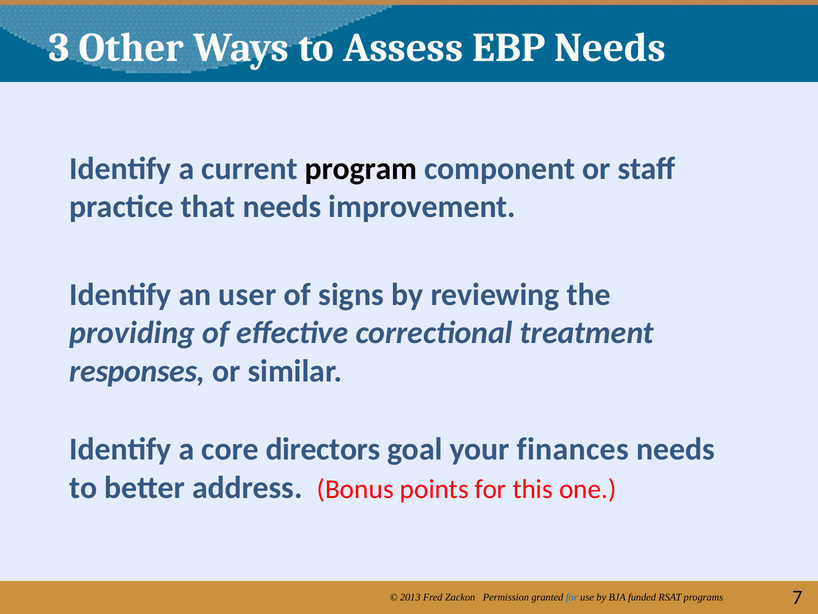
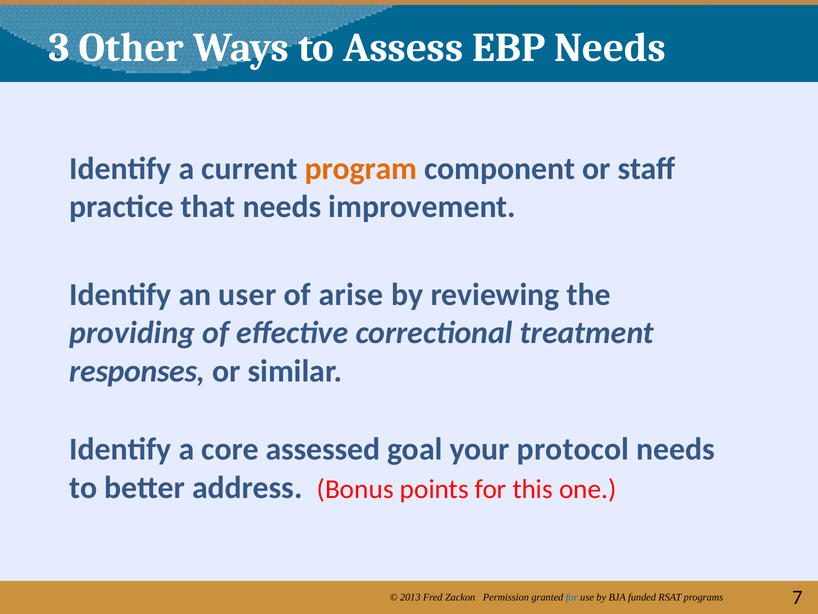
program colour: black -> orange
signs: signs -> arise
directors: directors -> assessed
finances: finances -> protocol
